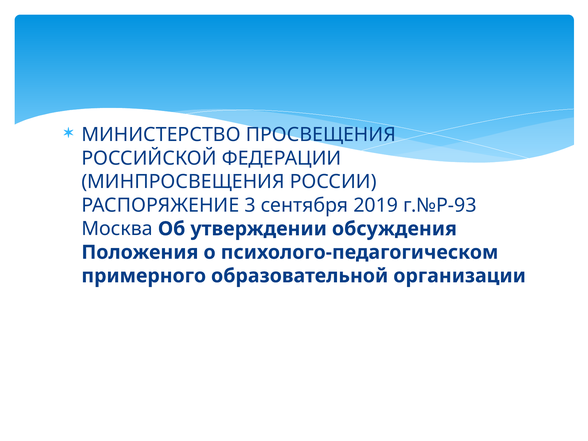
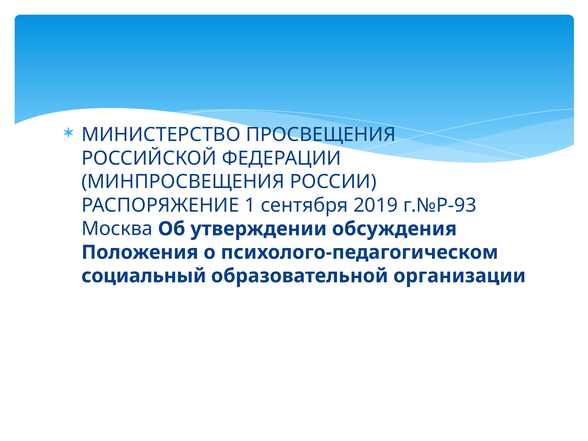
3: 3 -> 1
примерного: примерного -> социальный
